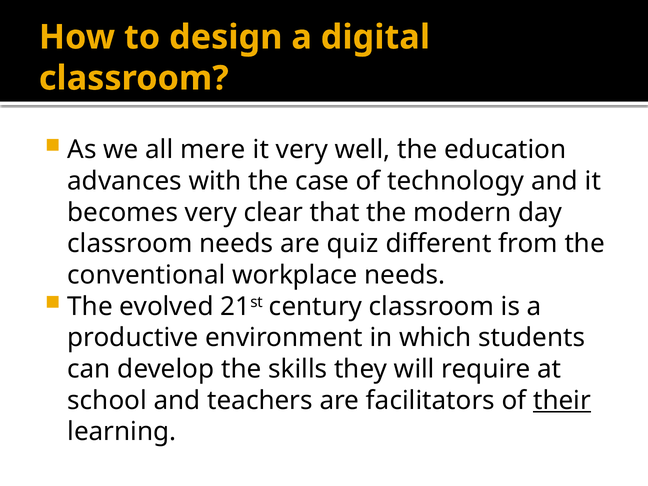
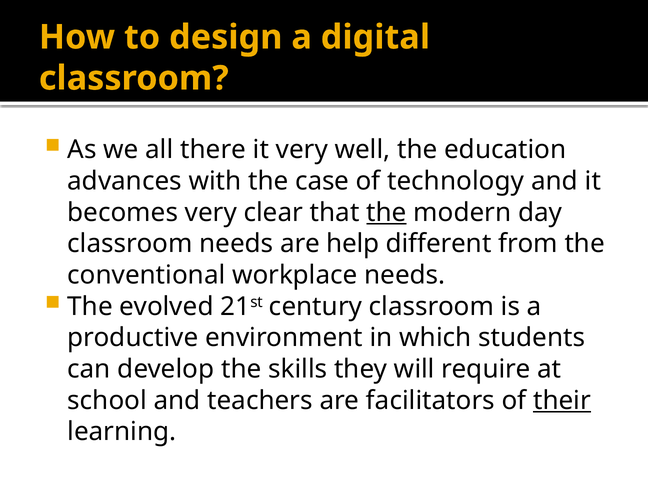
mere: mere -> there
the at (386, 212) underline: none -> present
quiz: quiz -> help
